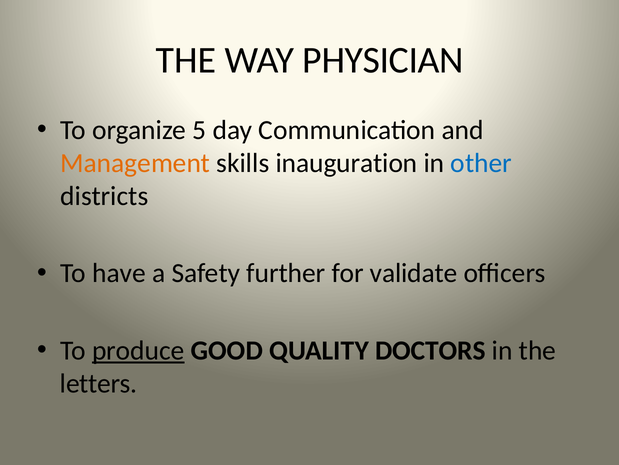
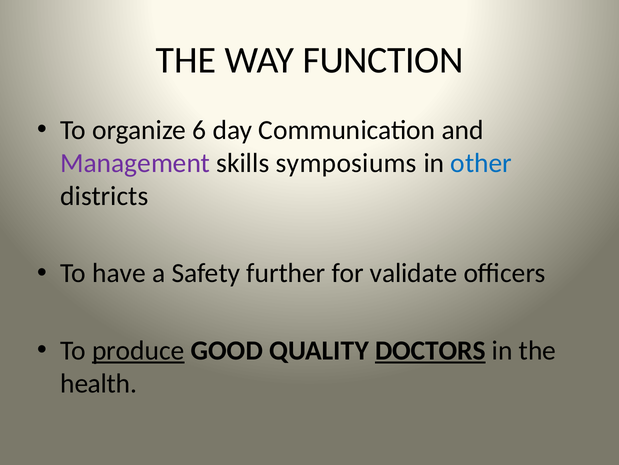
PHYSICIAN: PHYSICIAN -> FUNCTION
5: 5 -> 6
Management colour: orange -> purple
inauguration: inauguration -> symposiums
DOCTORS underline: none -> present
letters: letters -> health
